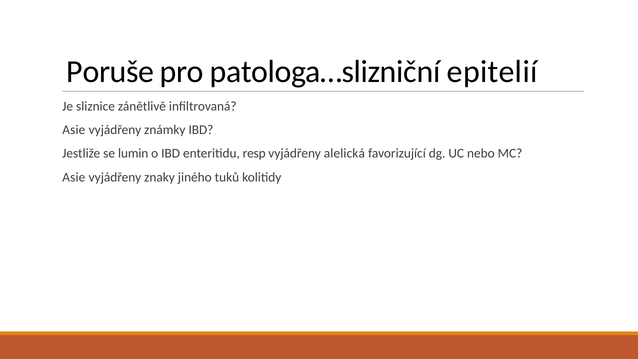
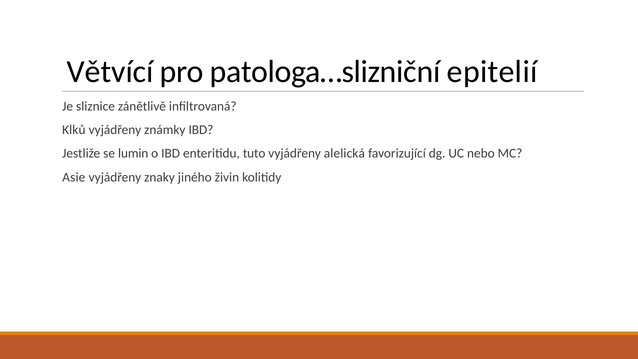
Poruše: Poruše -> Větvící
Asie at (74, 130): Asie -> Klků
resp: resp -> tuto
tuků: tuků -> živin
